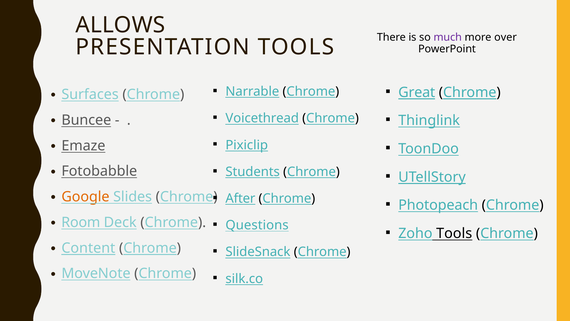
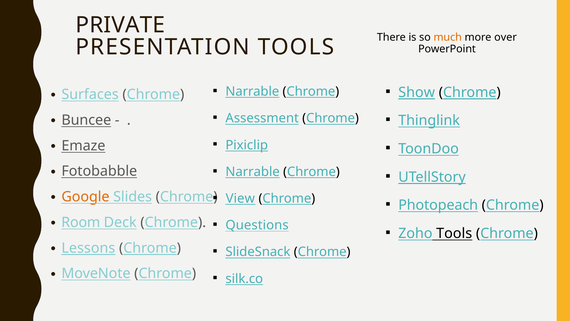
ALLOWS: ALLOWS -> PRIVATE
much colour: purple -> orange
Great: Great -> Show
Voicethread: Voicethread -> Assessment
Students at (253, 172): Students -> Narrable
After: After -> View
Content: Content -> Lessons
